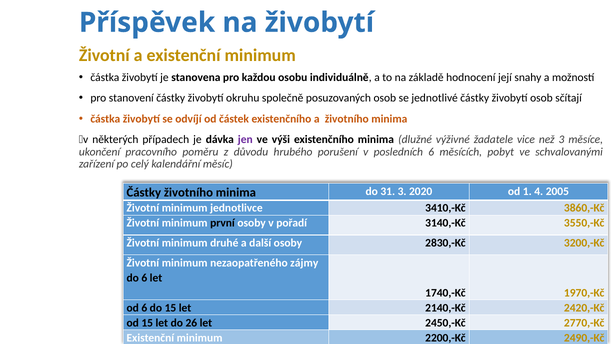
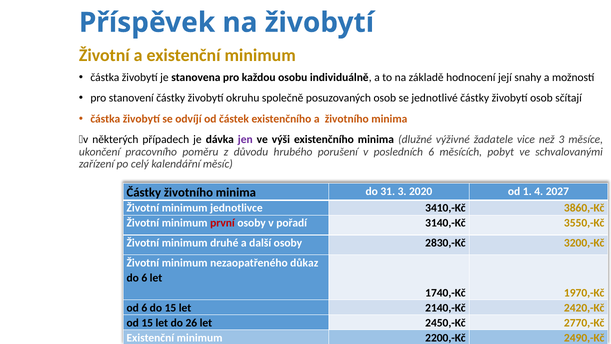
2005: 2005 -> 2027
první colour: black -> red
zájmy: zájmy -> důkaz
